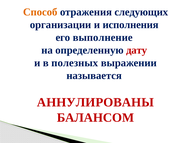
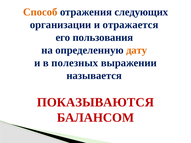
исполнения: исполнения -> отражается
выполнение: выполнение -> пользования
дату colour: red -> orange
АННУЛИРОВАНЫ: АННУЛИРОВАНЫ -> ПОКАЗЫВАЮТСЯ
